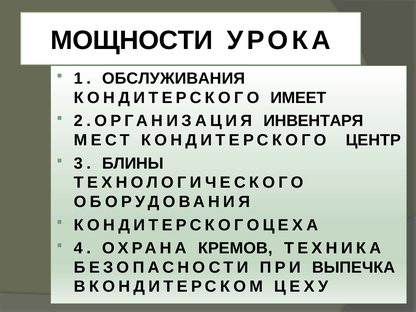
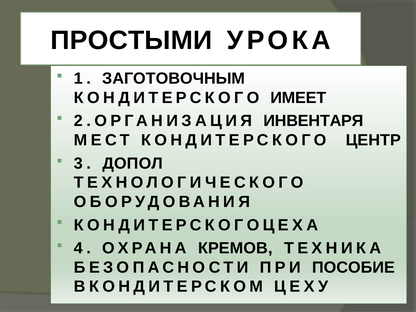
МОЩНОСТИ: МОЩНОСТИ -> ПРОСТЫМИ
ОБСЛУЖИВАНИЯ: ОБСЛУЖИВАНИЯ -> ЗАГОТОВОЧНЫМ
БЛИНЫ: БЛИНЫ -> ДОПОЛ
ВЫПЕЧКА: ВЫПЕЧКА -> ПОСОБИЕ
